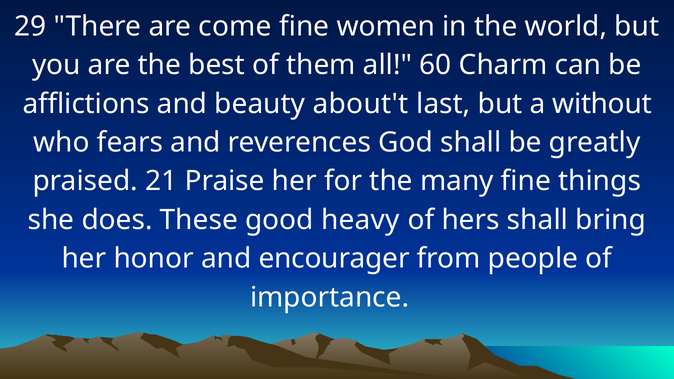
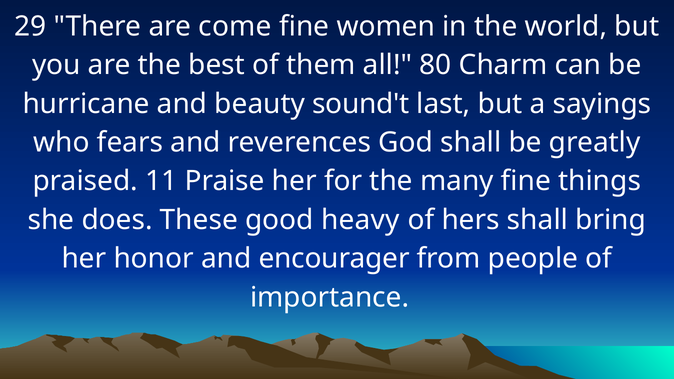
60: 60 -> 80
afflictions: afflictions -> hurricane
about't: about't -> sound't
without: without -> sayings
21: 21 -> 11
